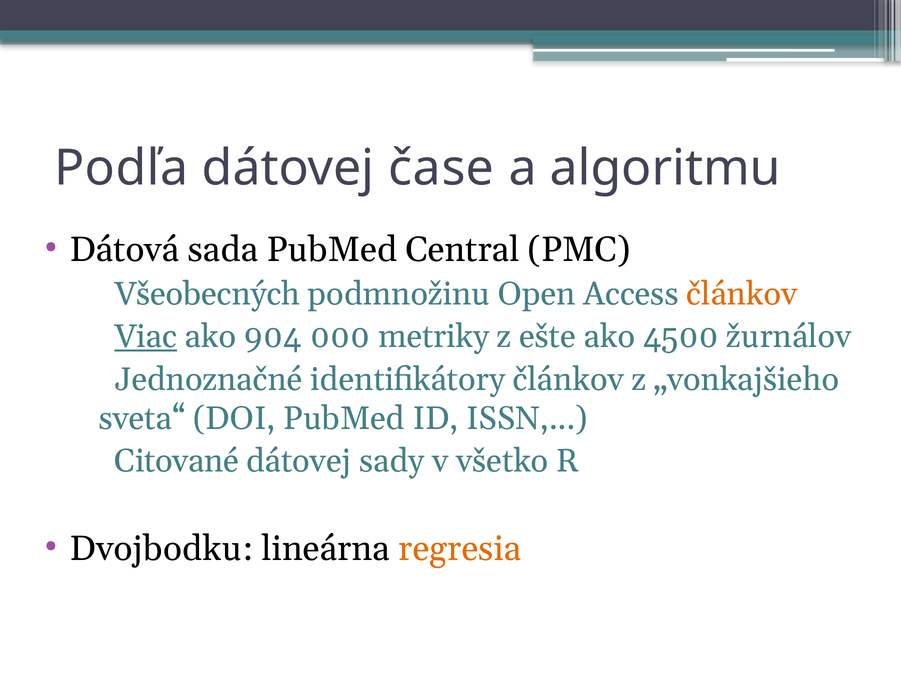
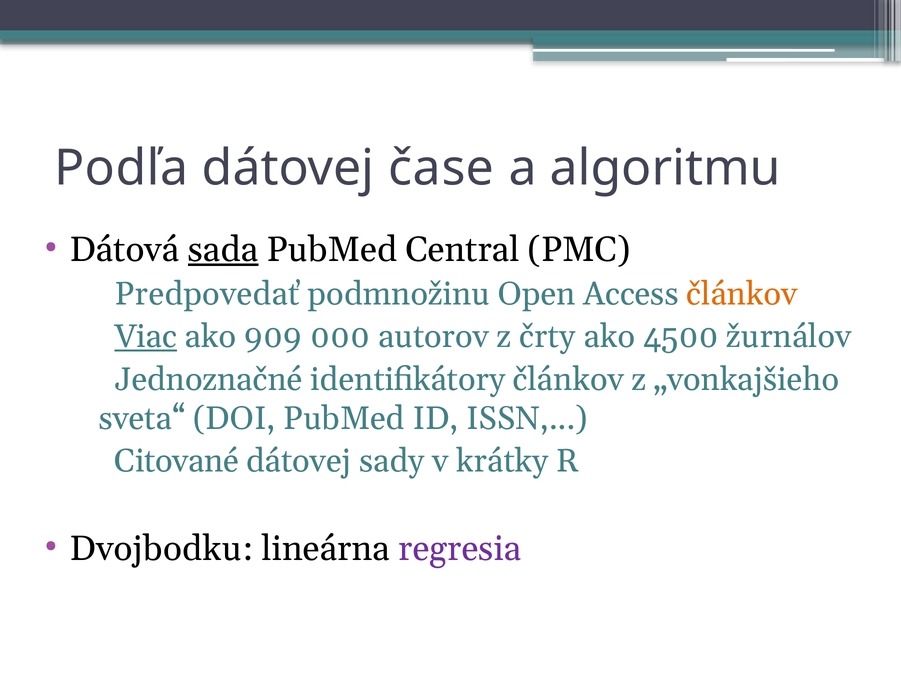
sada underline: none -> present
Všeobecných: Všeobecných -> Predpovedať
904: 904 -> 909
metriky: metriky -> autorov
ešte: ešte -> črty
všetko: všetko -> krátky
regresia colour: orange -> purple
